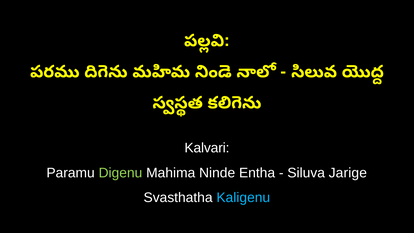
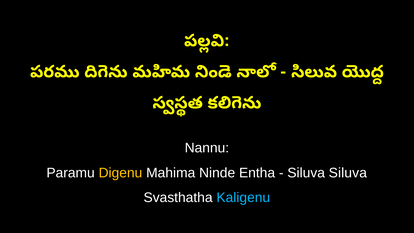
Kalvari: Kalvari -> Nannu
Digenu colour: light green -> yellow
Siluva Jarige: Jarige -> Siluva
